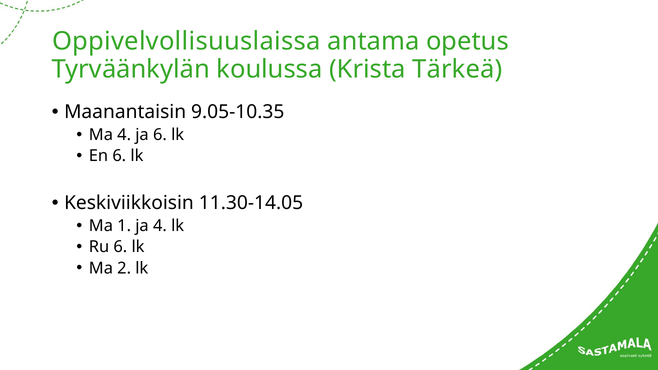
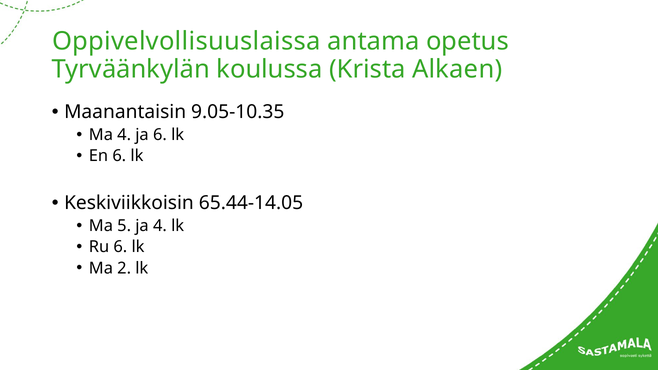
Tärkeä: Tärkeä -> Alkaen
11.30-14.05: 11.30-14.05 -> 65.44-14.05
1: 1 -> 5
